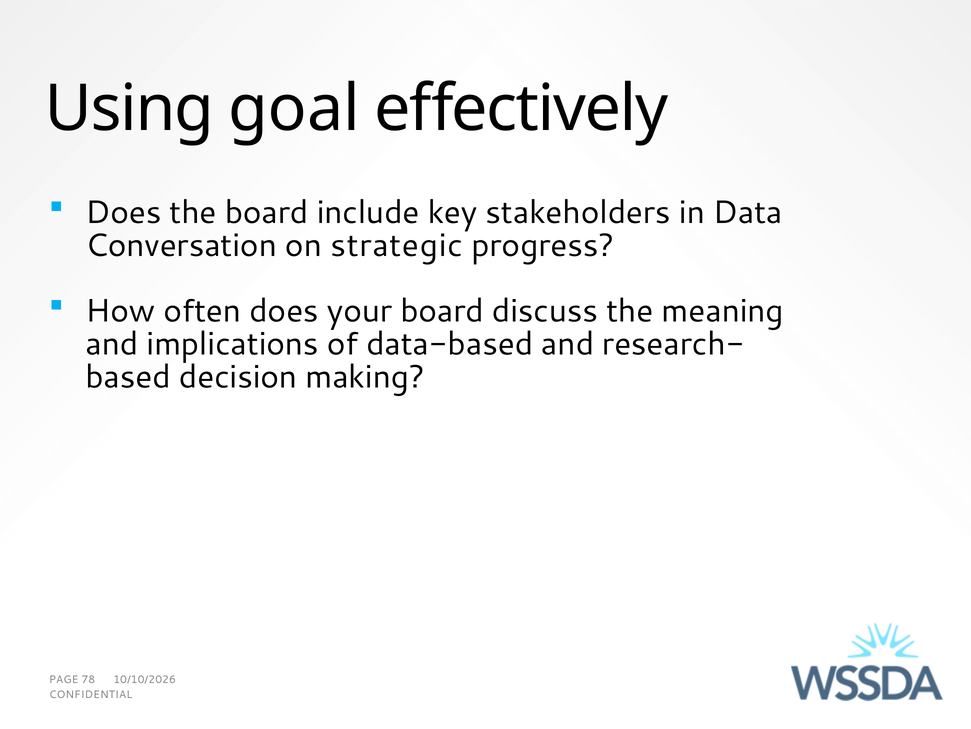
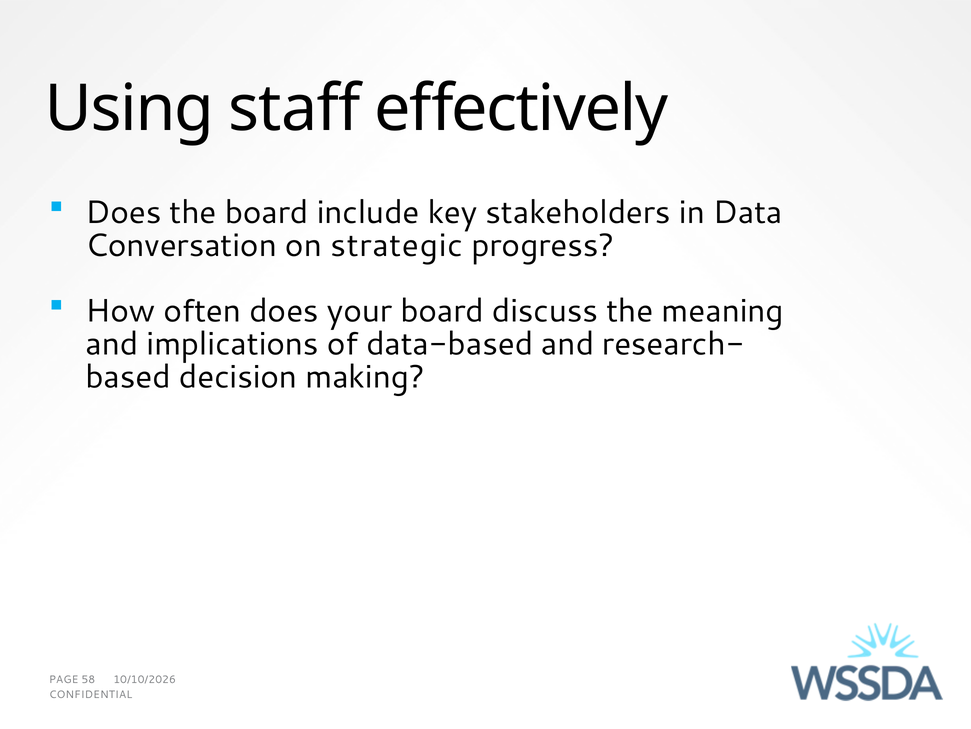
goal: goal -> staff
78: 78 -> 58
